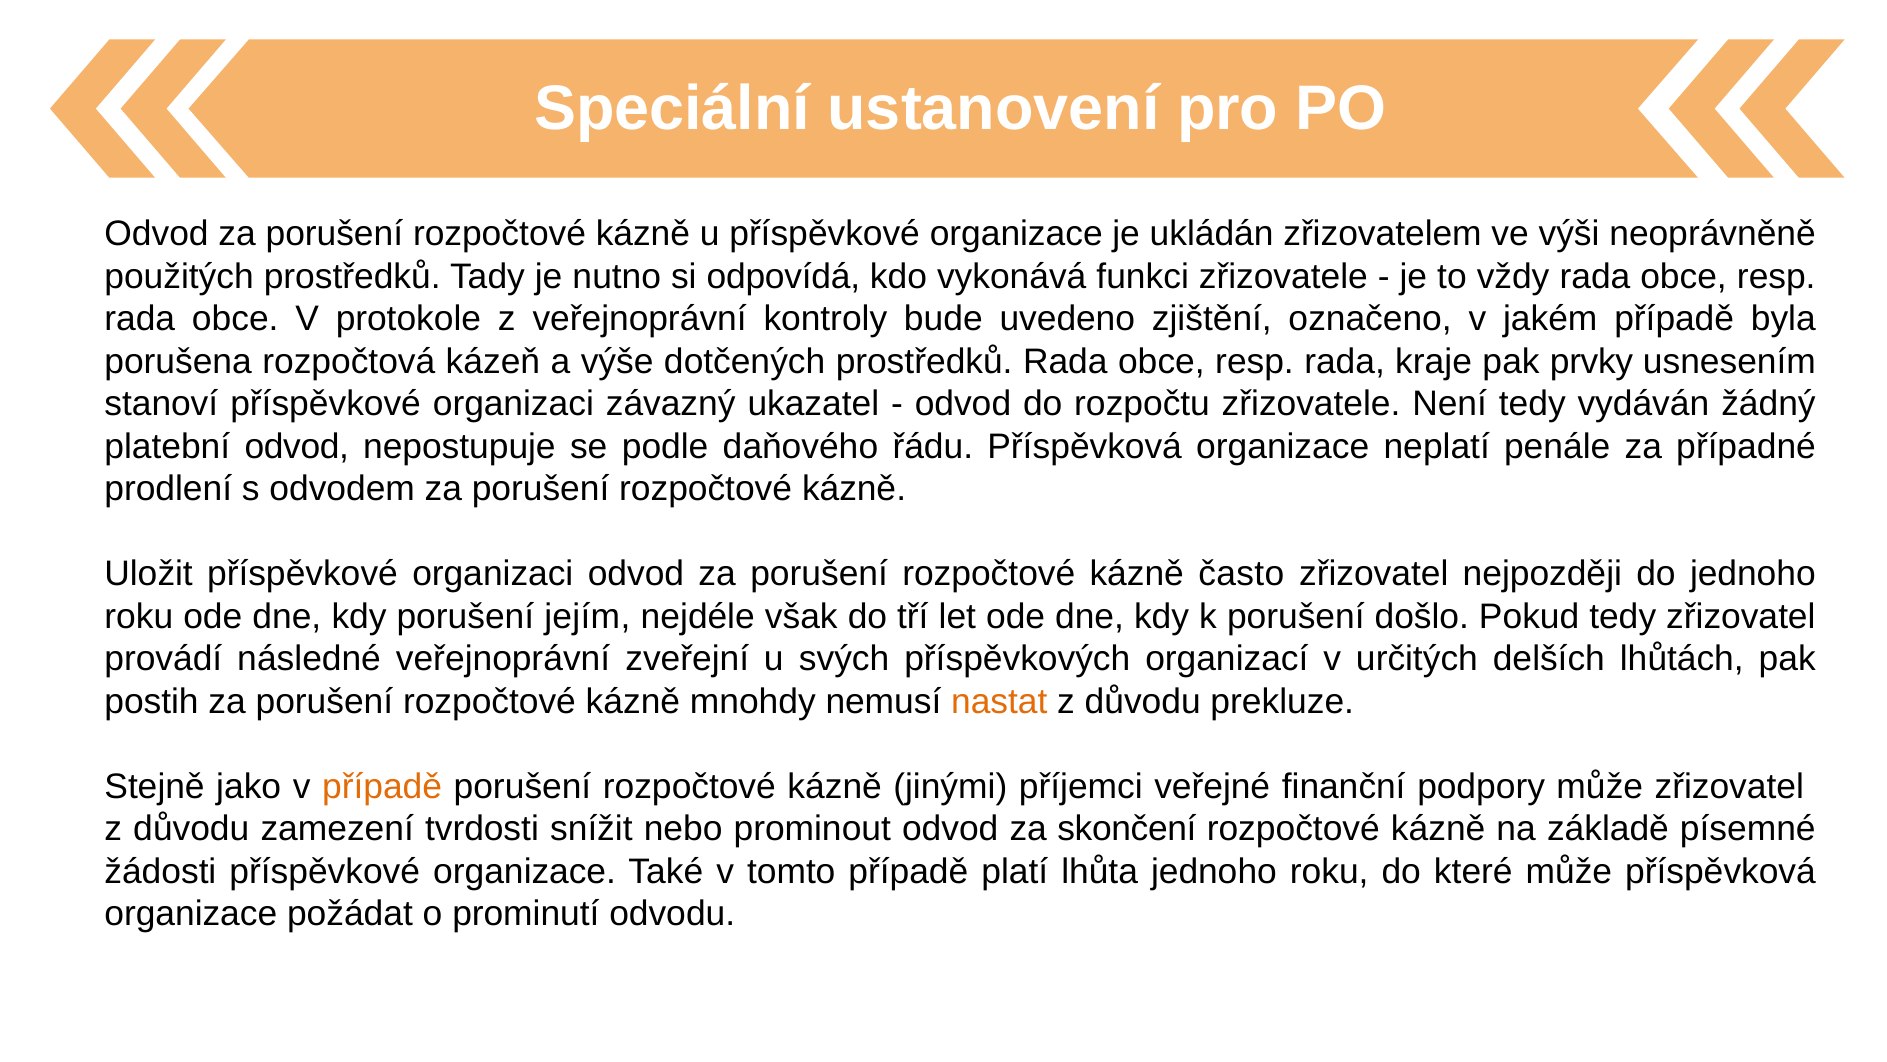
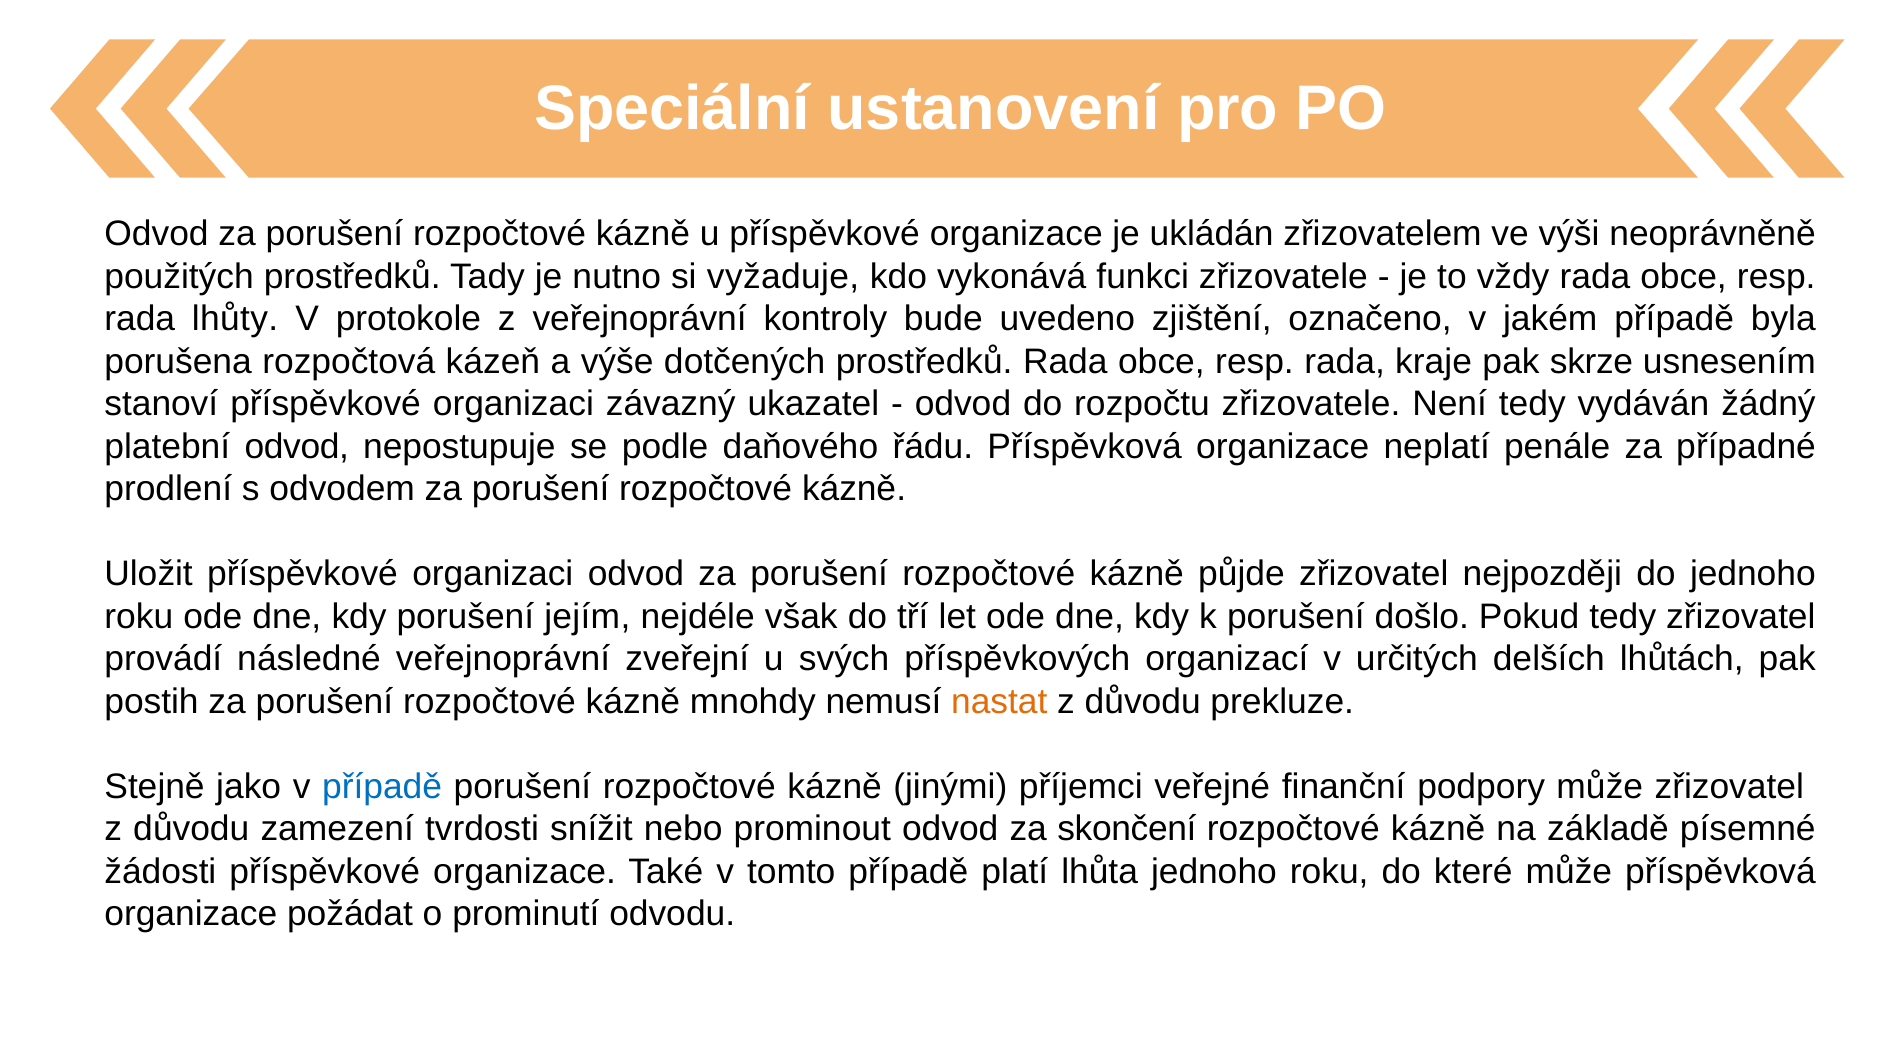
odpovídá: odpovídá -> vyžaduje
obce at (235, 319): obce -> lhůty
prvky: prvky -> skrze
často: často -> půjde
případě at (382, 786) colour: orange -> blue
